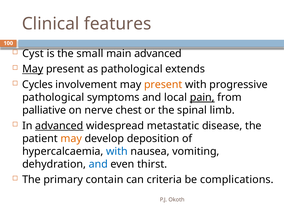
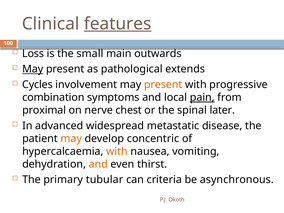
features underline: none -> present
Cyst: Cyst -> Loss
main advanced: advanced -> outwards
pathological at (53, 97): pathological -> combination
palliative: palliative -> proximal
limb: limb -> later
advanced at (59, 126) underline: present -> none
deposition: deposition -> concentric
with at (117, 151) colour: blue -> orange
and at (98, 164) colour: blue -> orange
contain: contain -> tubular
complications: complications -> asynchronous
